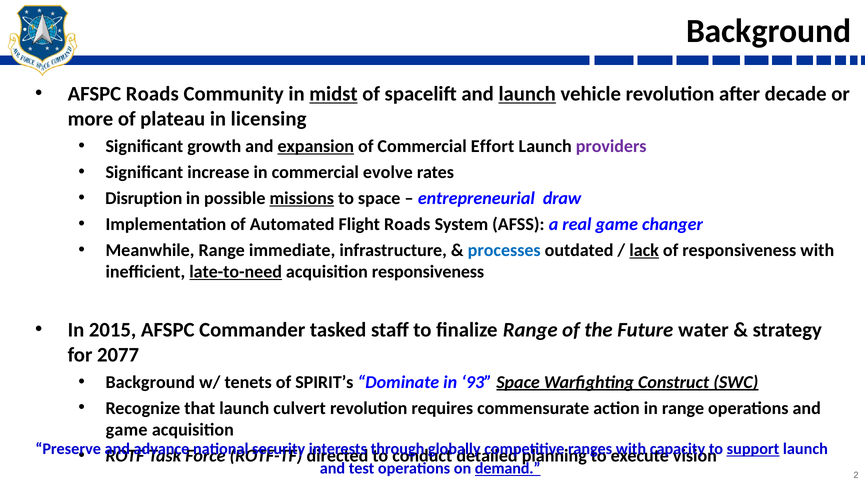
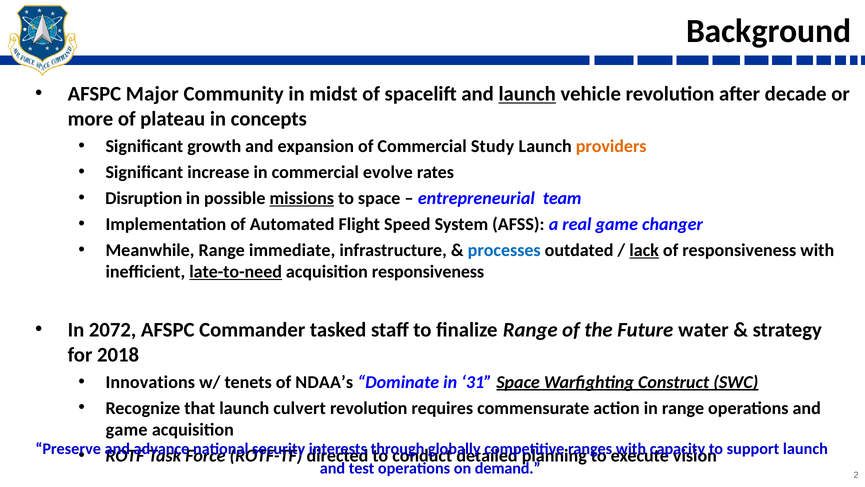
AFSPC Roads: Roads -> Major
midst underline: present -> none
licensing: licensing -> concepts
expansion underline: present -> none
Effort: Effort -> Study
providers colour: purple -> orange
draw: draw -> team
Flight Roads: Roads -> Speed
2015: 2015 -> 2072
2077: 2077 -> 2018
Background at (150, 382): Background -> Innovations
SPIRIT’s: SPIRIT’s -> NDAA’s
93: 93 -> 31
support underline: present -> none
demand underline: present -> none
